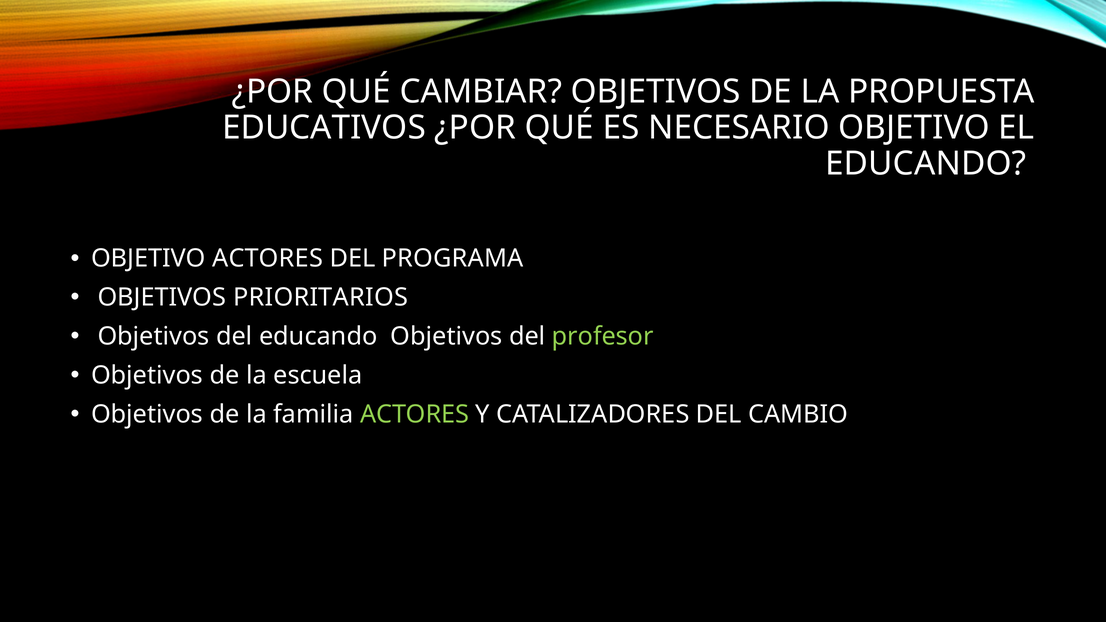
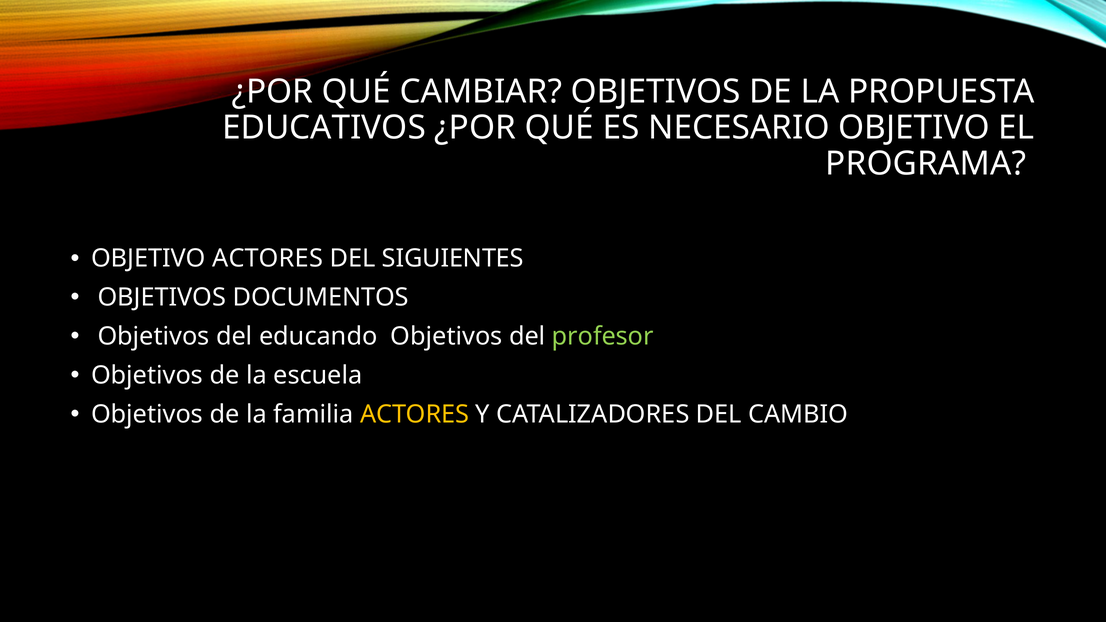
EDUCANDO at (926, 164): EDUCANDO -> PROGRAMA
PROGRAMA: PROGRAMA -> SIGUIENTES
PRIORITARIOS: PRIORITARIOS -> DOCUMENTOS
ACTORES at (415, 414) colour: light green -> yellow
